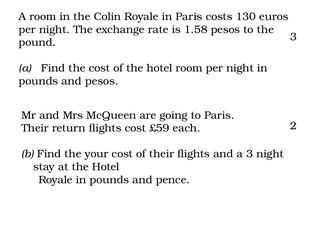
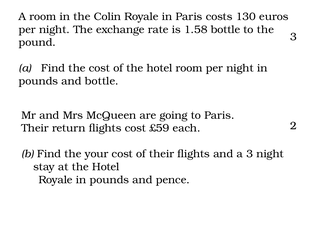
1.58 pesos: pesos -> bottle
and pesos: pesos -> bottle
